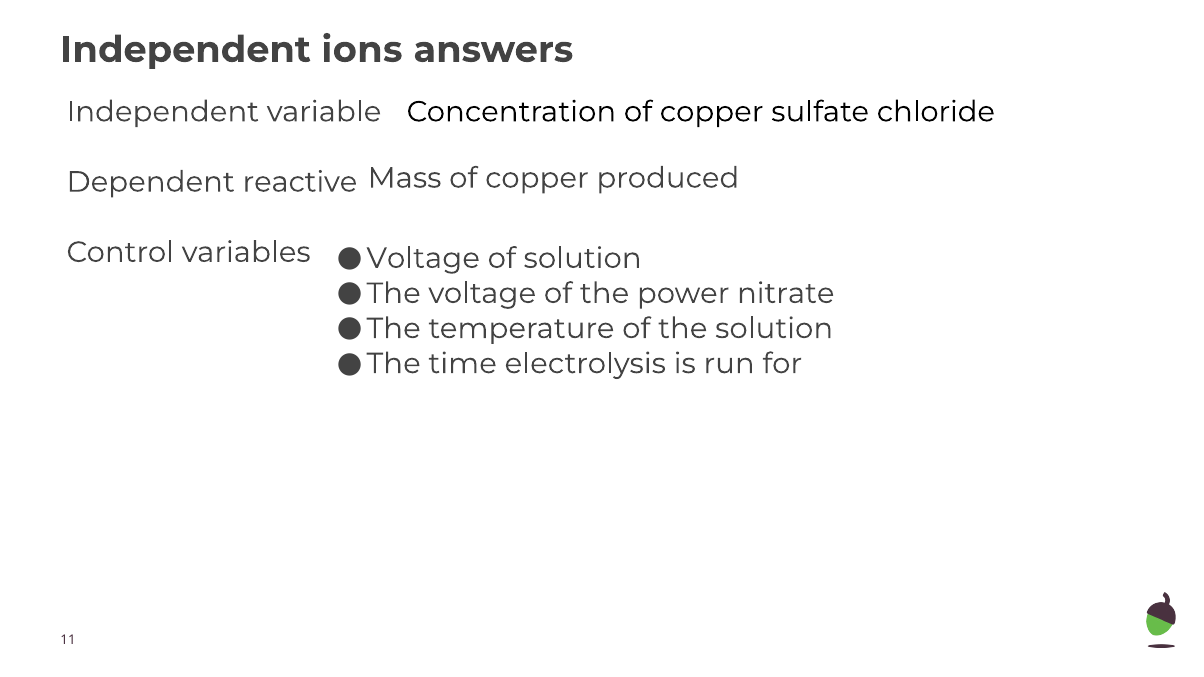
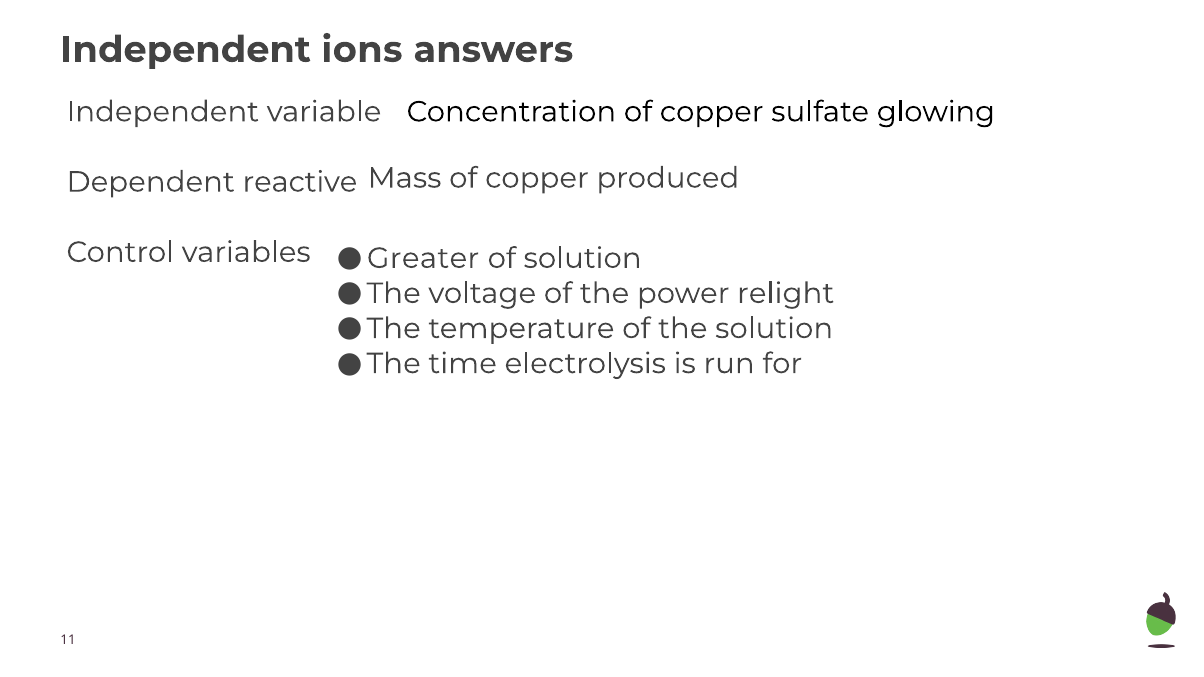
chloride: chloride -> glowing
Voltage at (423, 258): Voltage -> Greater
nitrate: nitrate -> relight
